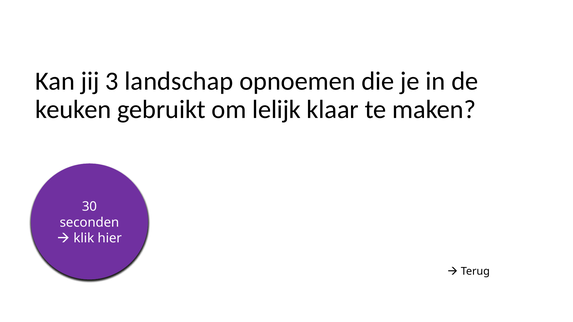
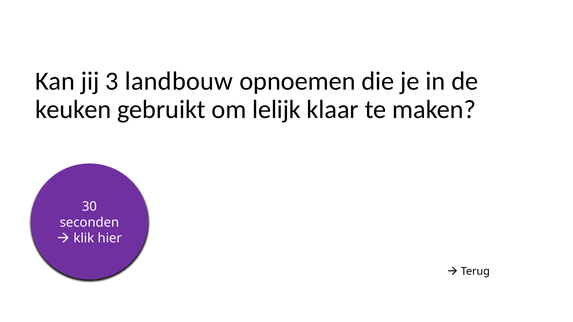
landschap: landschap -> landbouw
